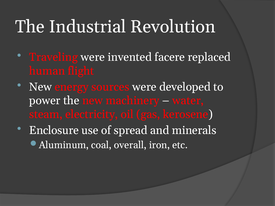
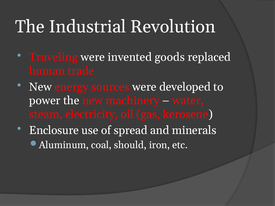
facere: facere -> goods
flight: flight -> trade
overall: overall -> should
